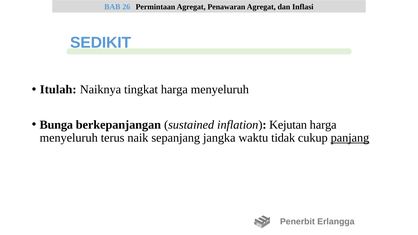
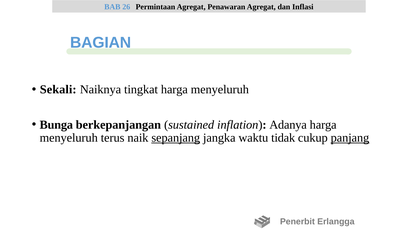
SEDIKIT: SEDIKIT -> BAGIAN
Itulah: Itulah -> Sekali
Kejutan: Kejutan -> Adanya
sepanjang underline: none -> present
